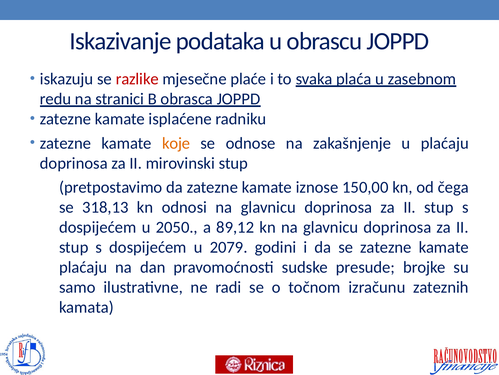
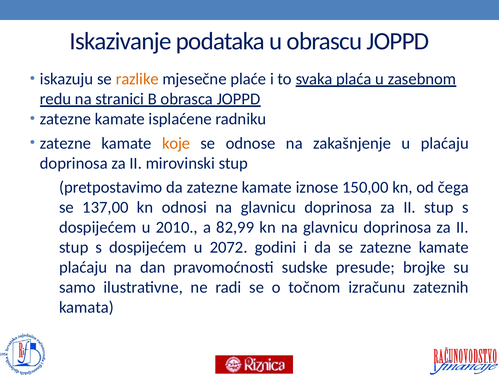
razlike colour: red -> orange
318,13: 318,13 -> 137,00
2050: 2050 -> 2010
89,12: 89,12 -> 82,99
2079: 2079 -> 2072
